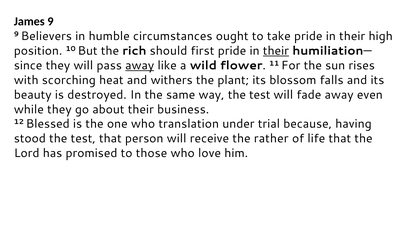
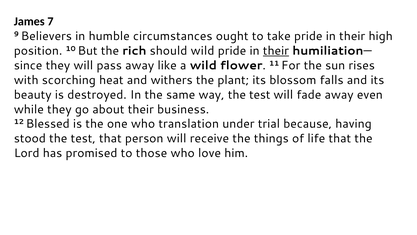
James 9: 9 -> 7
should first: first -> wild
away at (140, 65) underline: present -> none
rather: rather -> things
